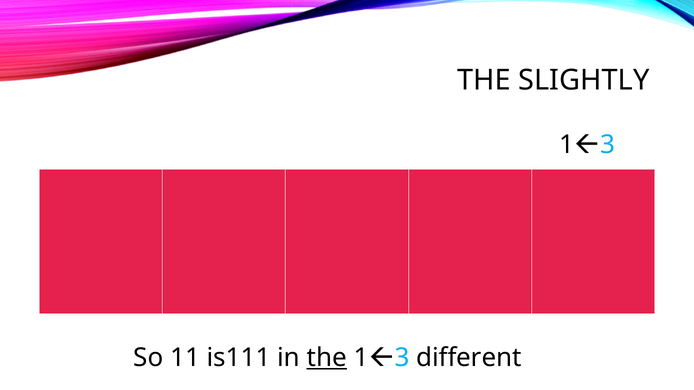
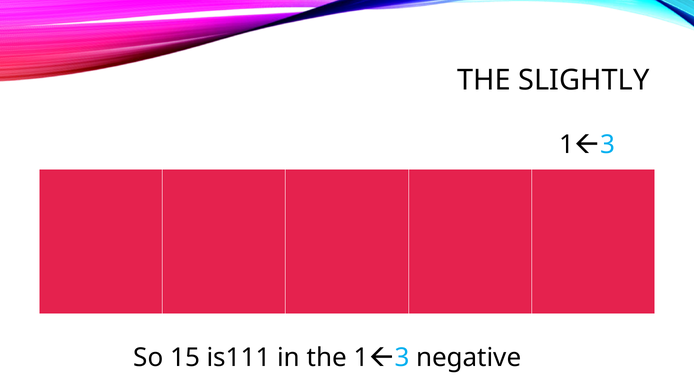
11: 11 -> 15
the at (327, 358) underline: present -> none
different: different -> negative
